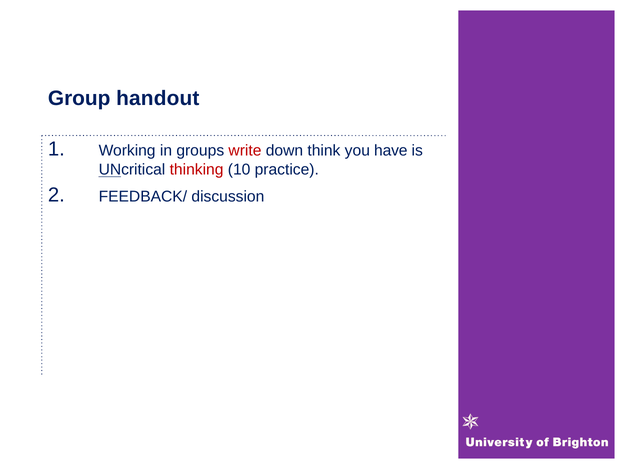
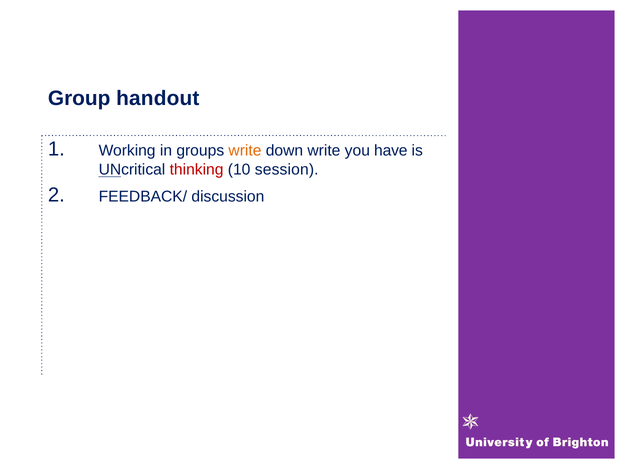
write at (245, 151) colour: red -> orange
down think: think -> write
practice: practice -> session
